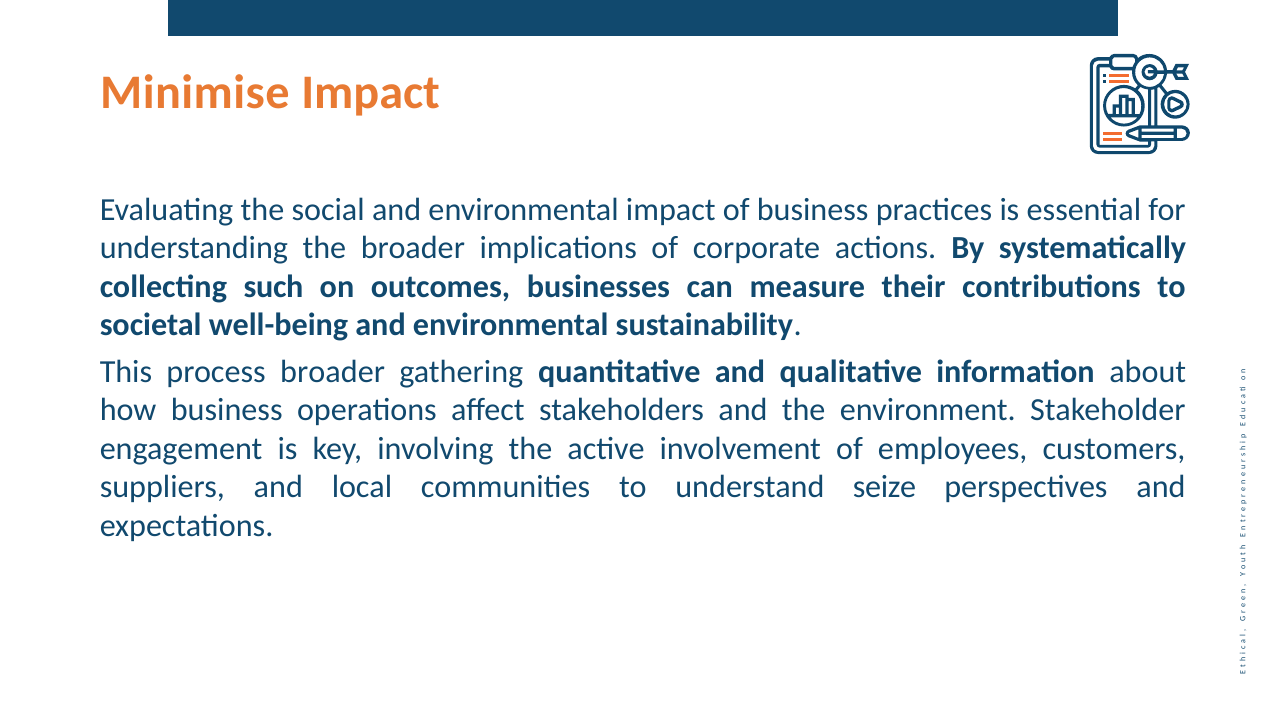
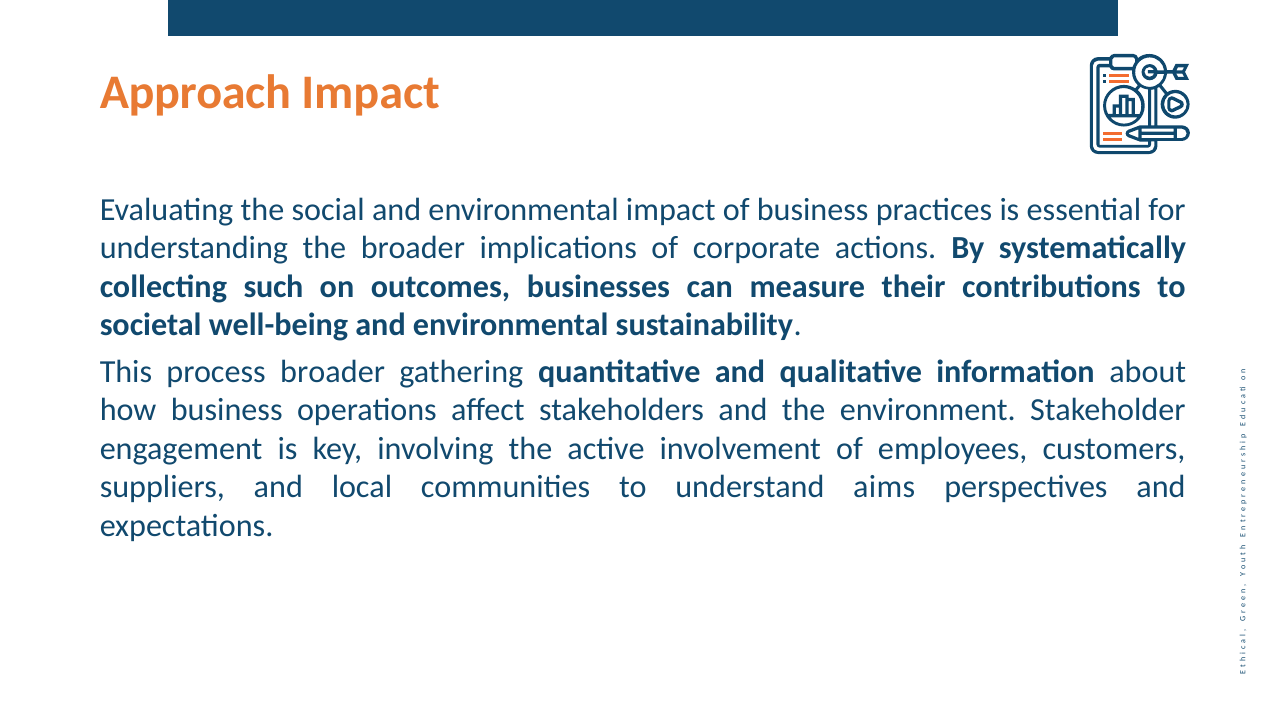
Minimise: Minimise -> Approach
seize: seize -> aims
